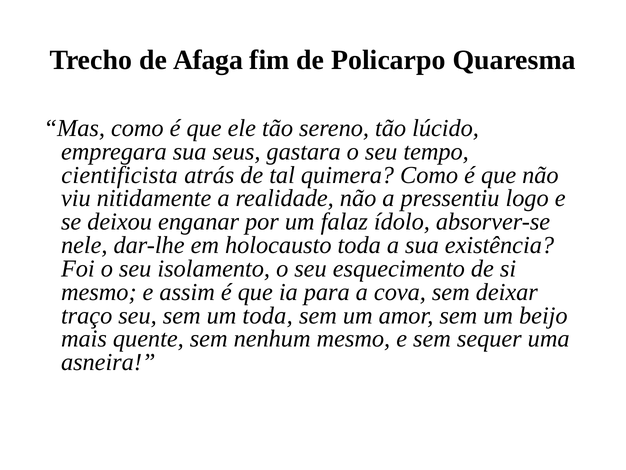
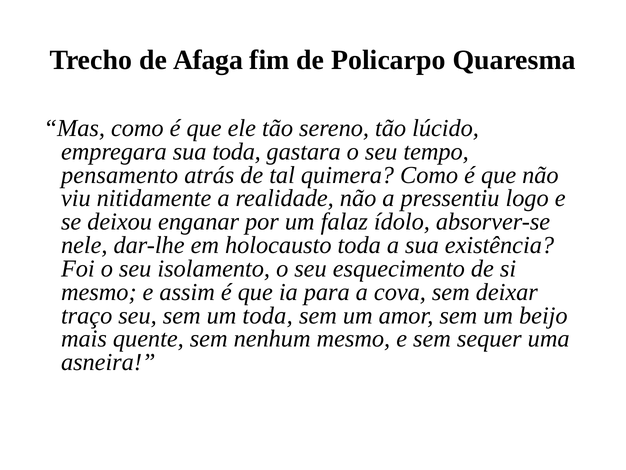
sua seus: seus -> toda
cientificista: cientificista -> pensamento
